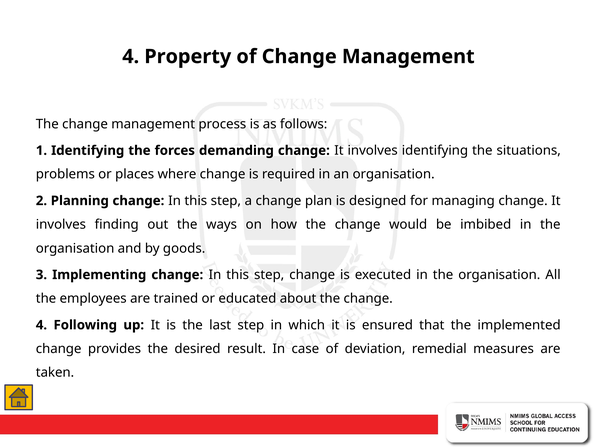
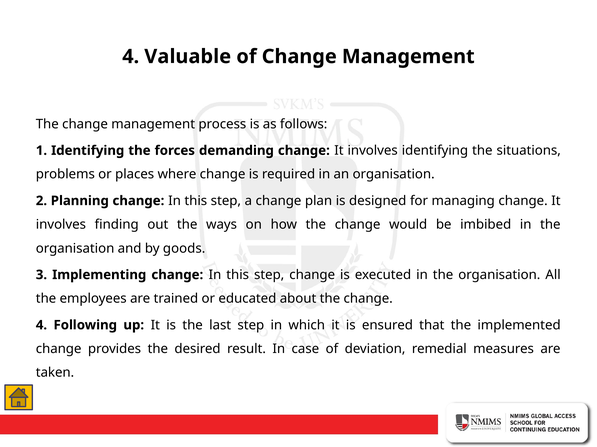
Property: Property -> Valuable
